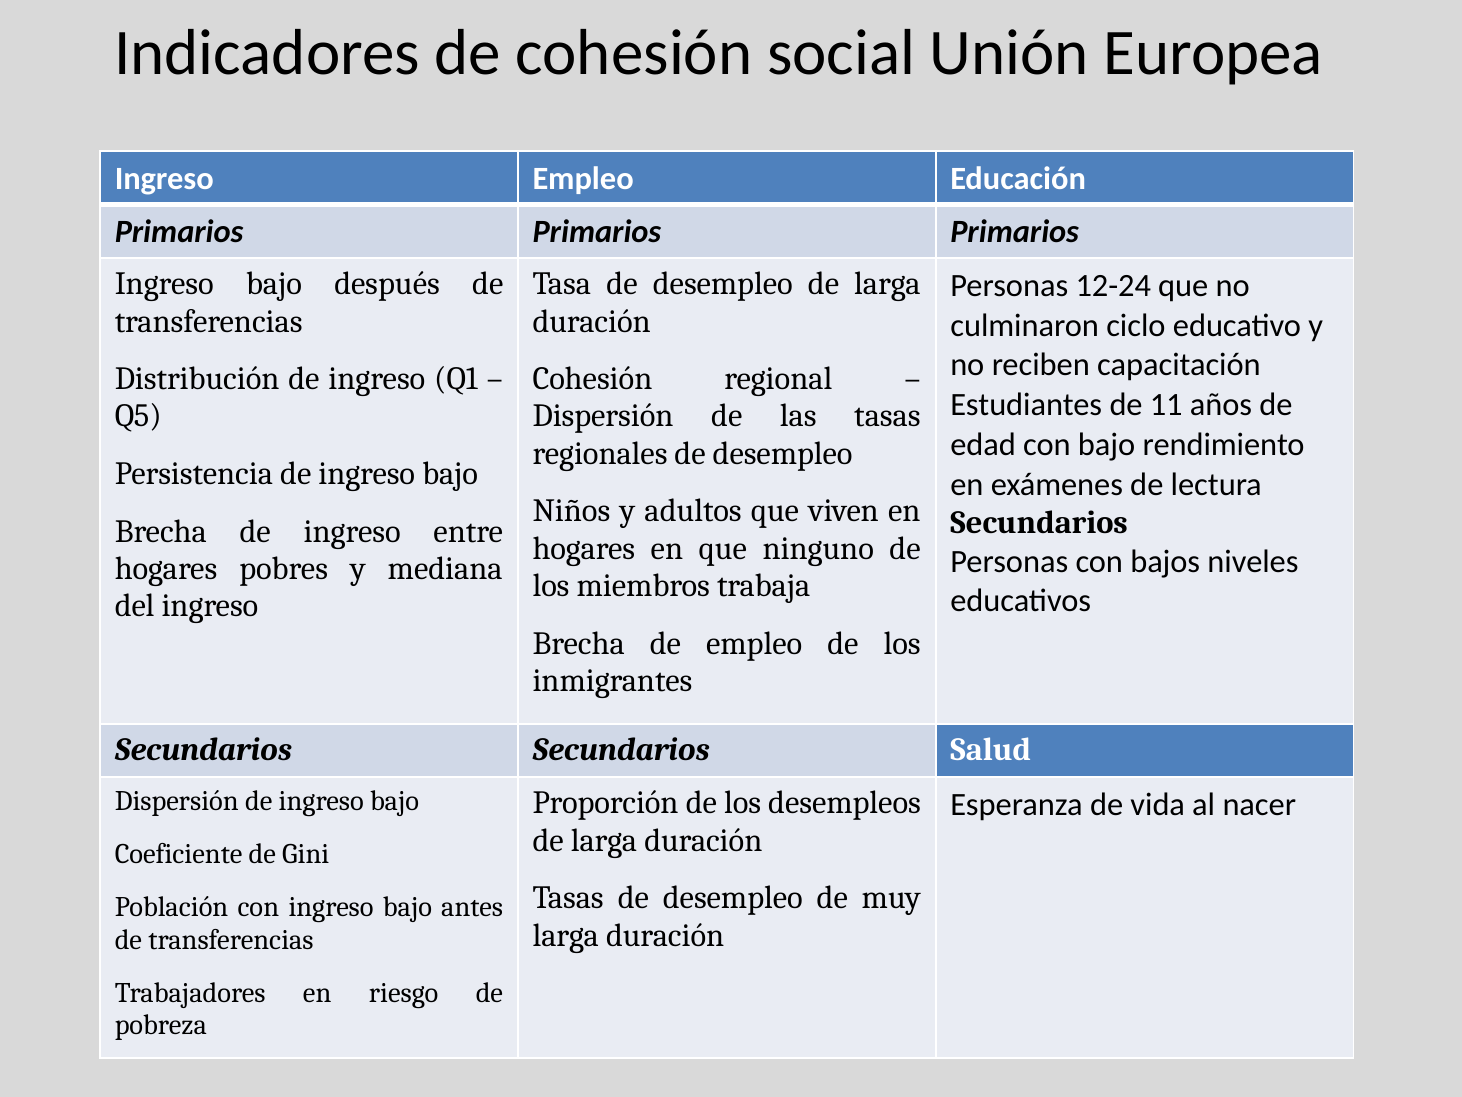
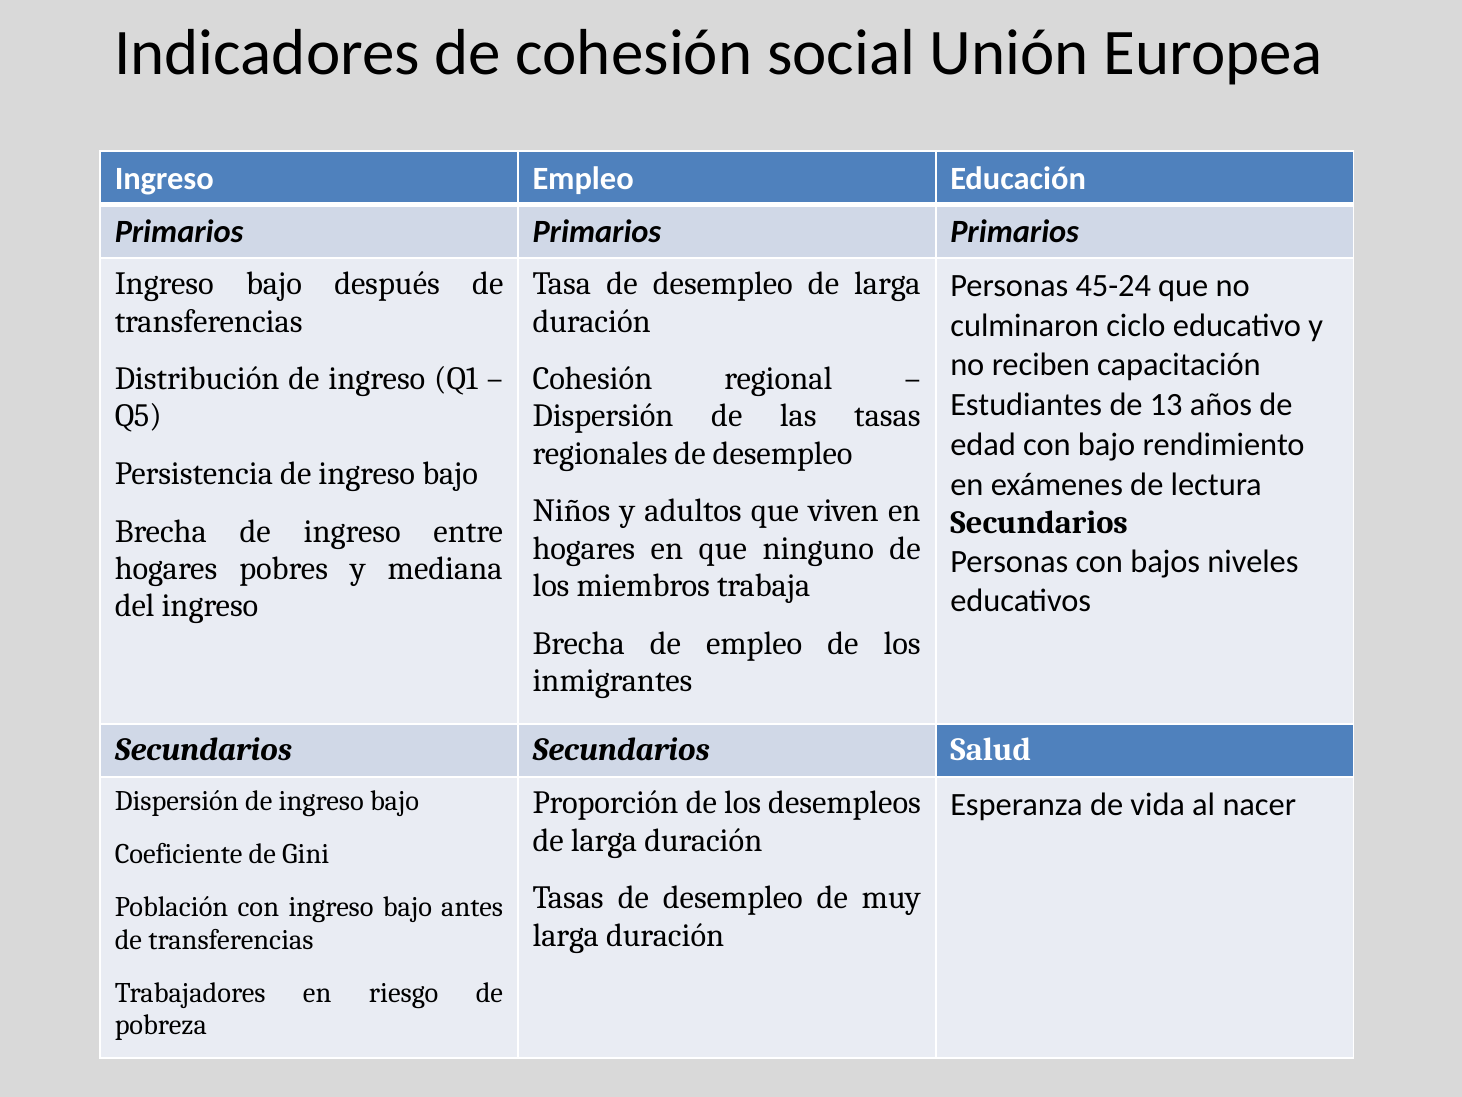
12-24: 12-24 -> 45-24
11: 11 -> 13
